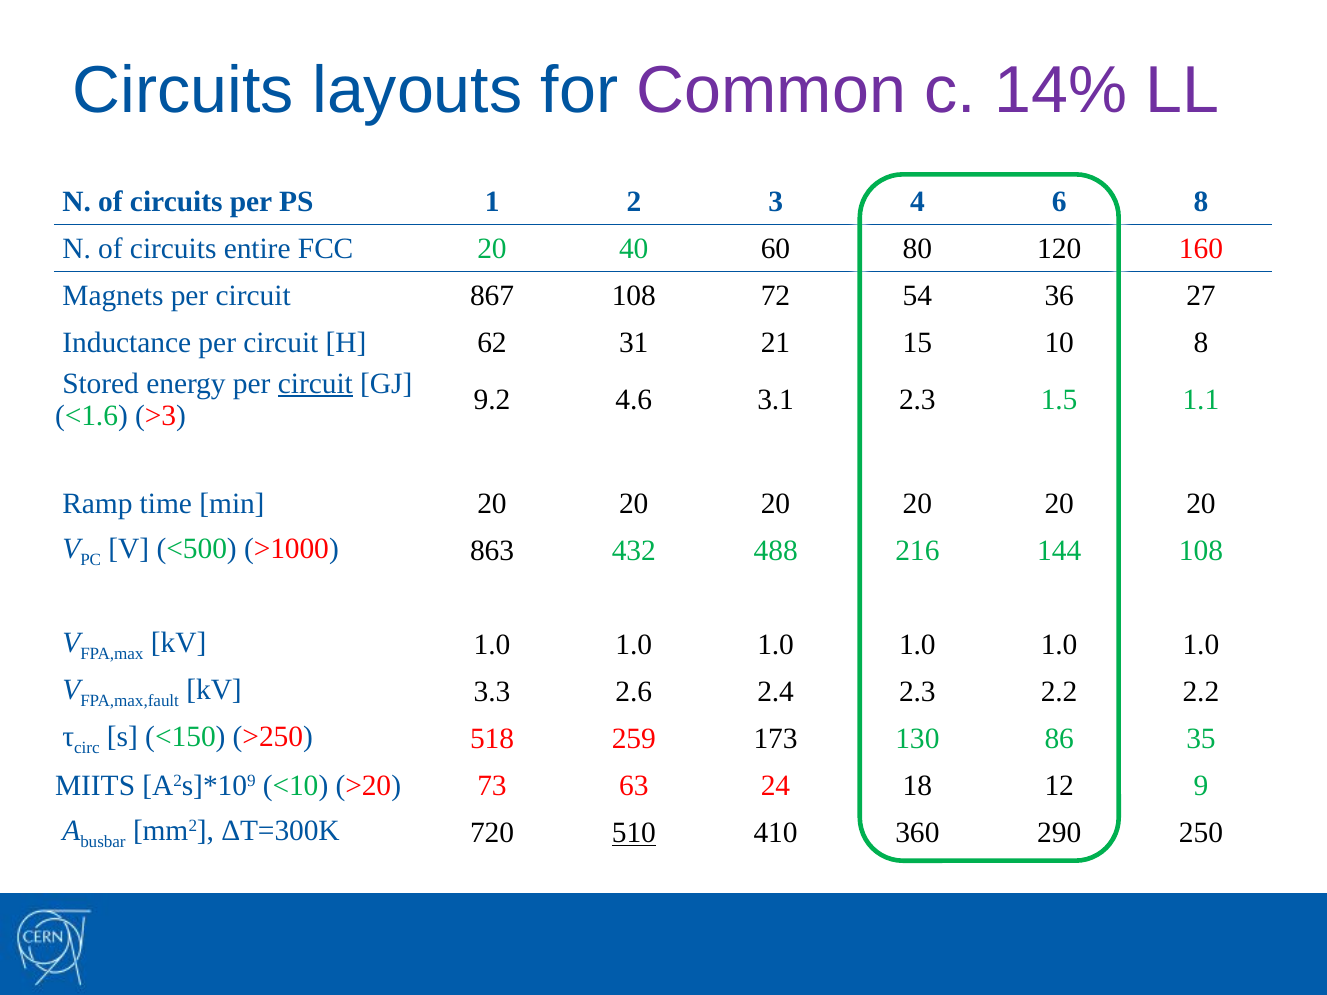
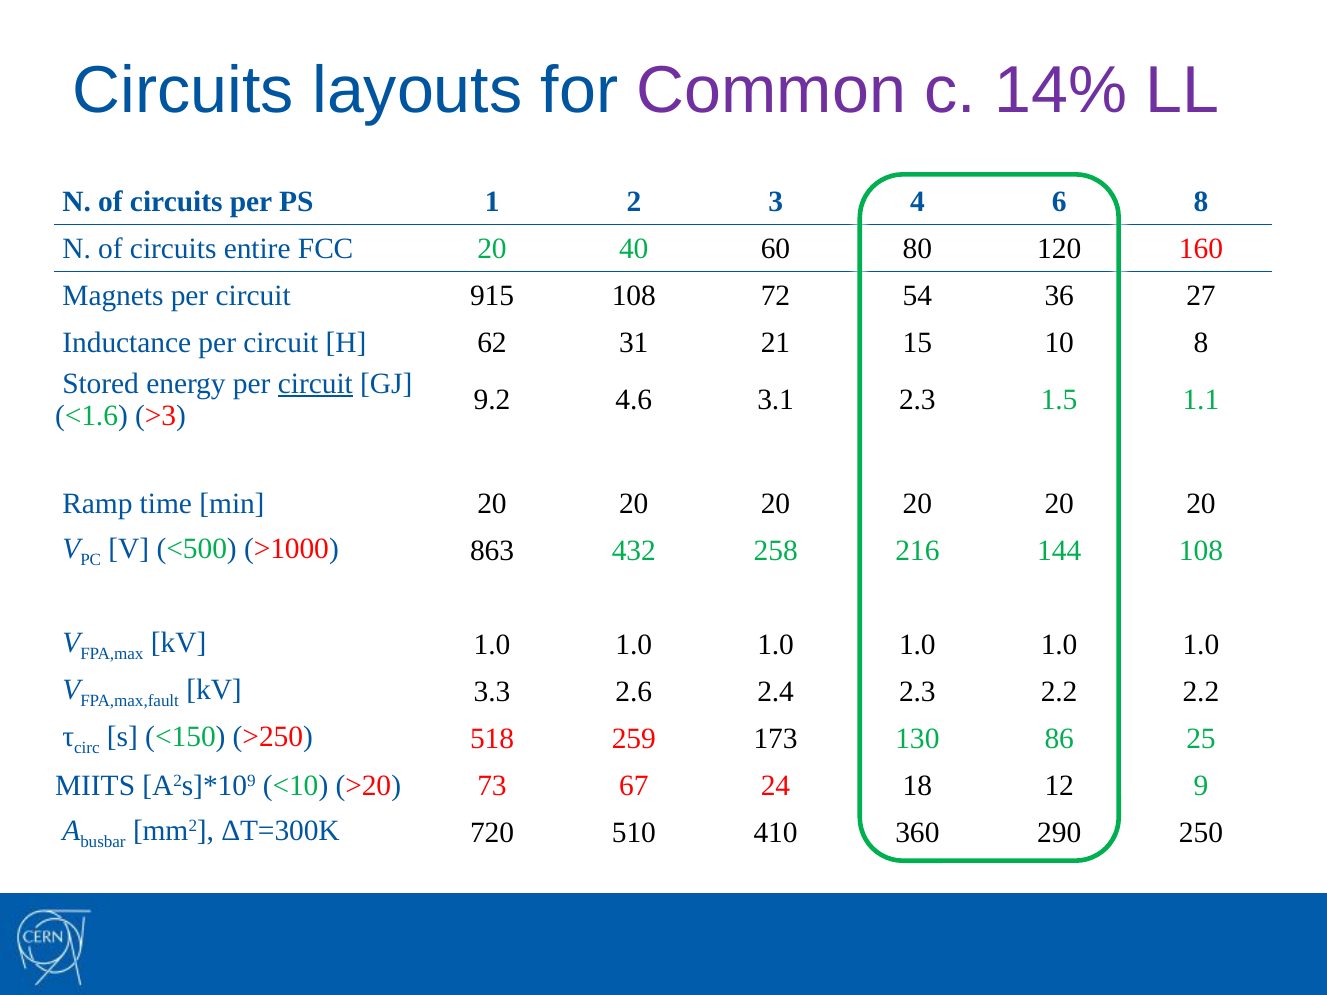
867: 867 -> 915
488: 488 -> 258
35: 35 -> 25
63: 63 -> 67
510 underline: present -> none
